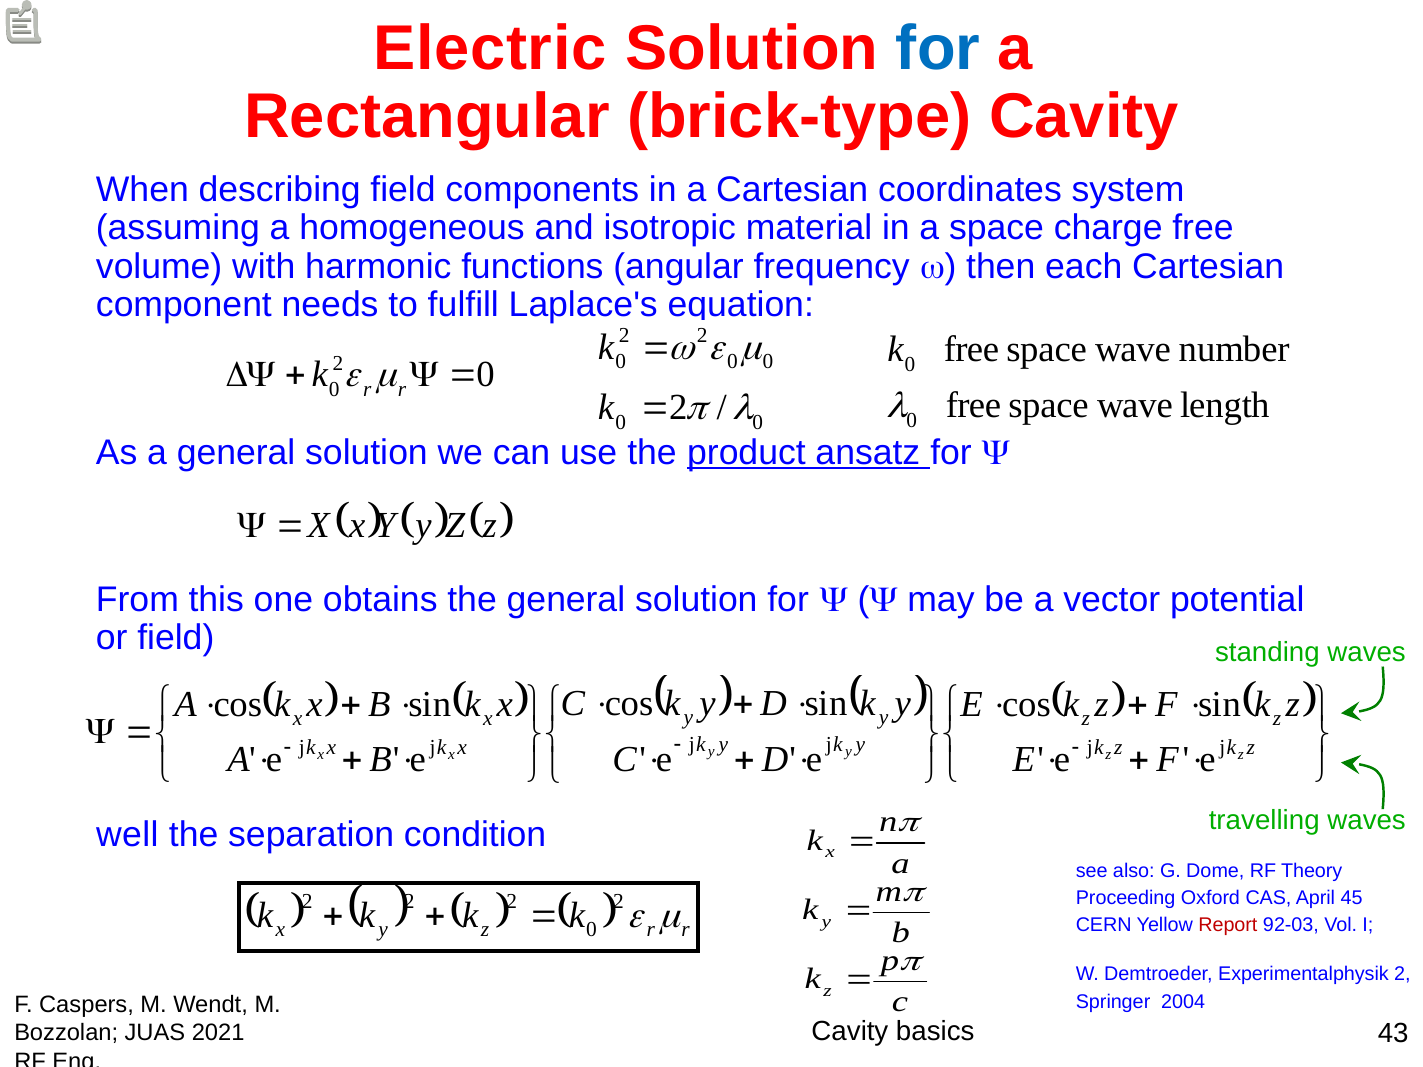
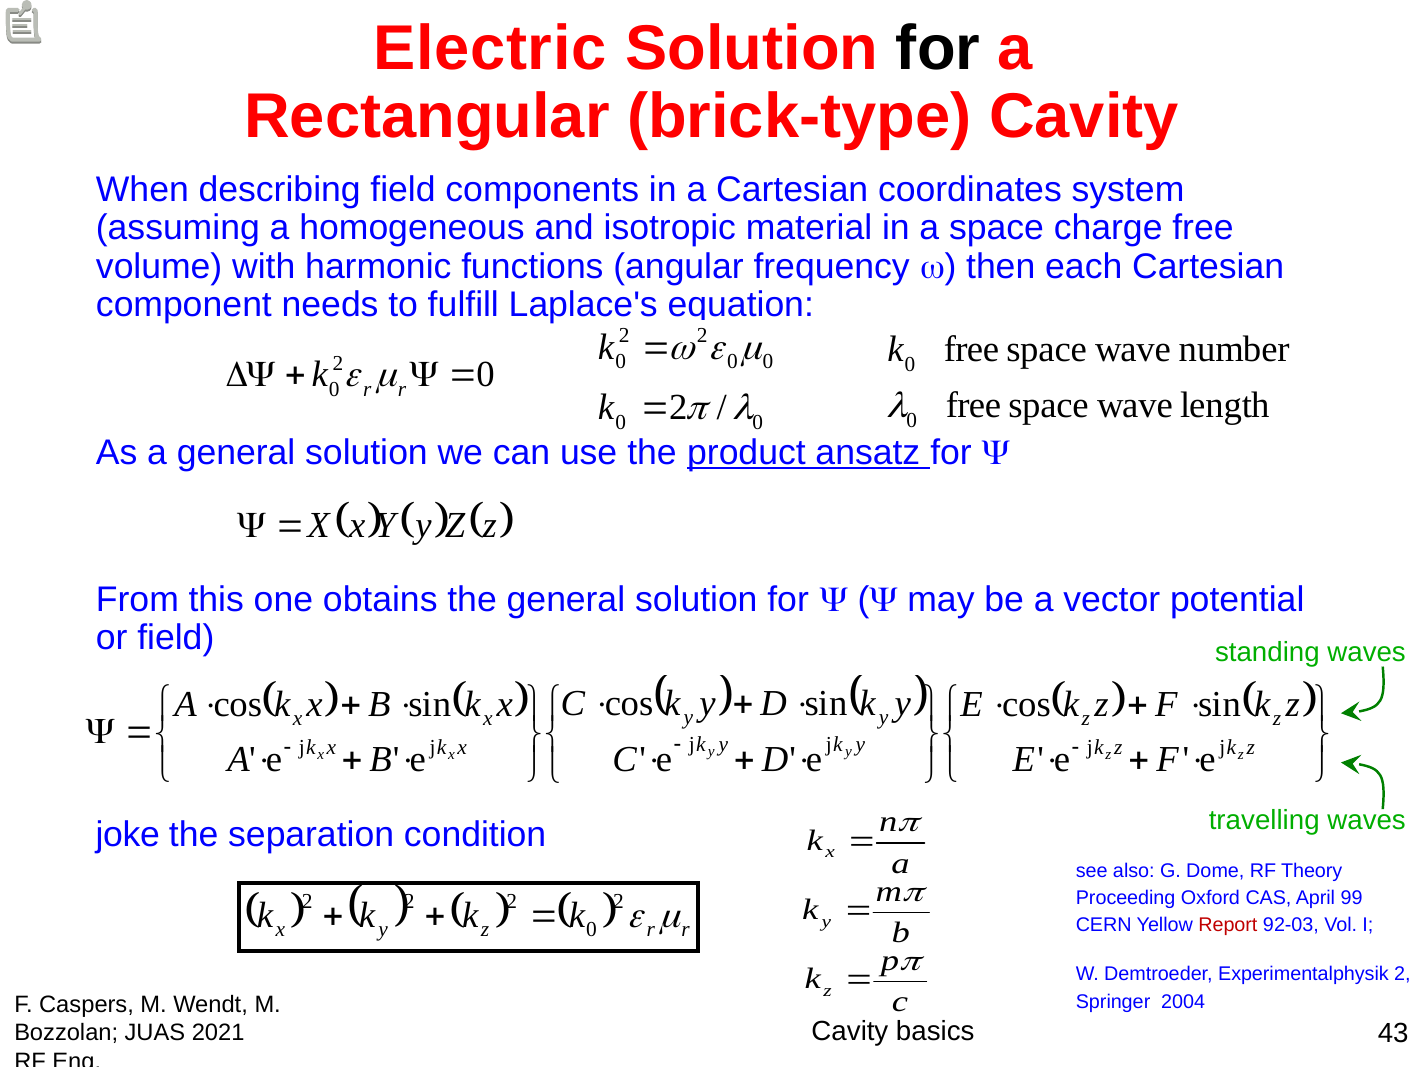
for at (938, 48) colour: blue -> black
well: well -> joke
45: 45 -> 99
